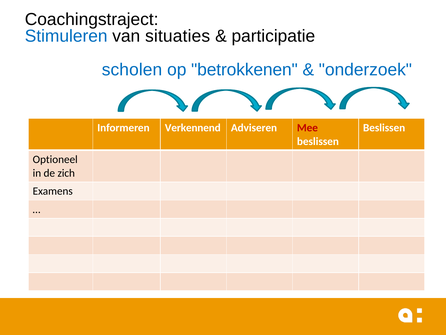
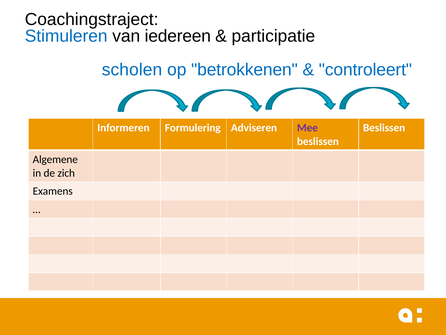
situaties: situaties -> iedereen
onderzoek: onderzoek -> controleert
Verkennend: Verkennend -> Formulering
Mee colour: red -> purple
Optioneel: Optioneel -> Algemene
